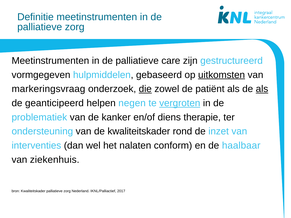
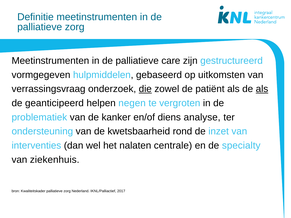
uitkomsten underline: present -> none
markeringsvraag: markeringsvraag -> verrassingsvraag
vergroten underline: present -> none
therapie: therapie -> analyse
de kwaliteitskader: kwaliteitskader -> kwetsbaarheid
conform: conform -> centrale
haalbaar: haalbaar -> specialty
